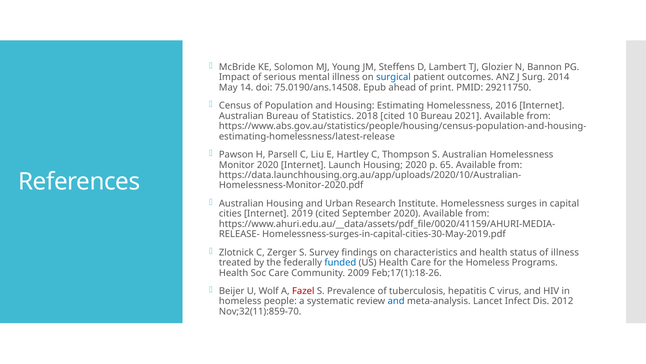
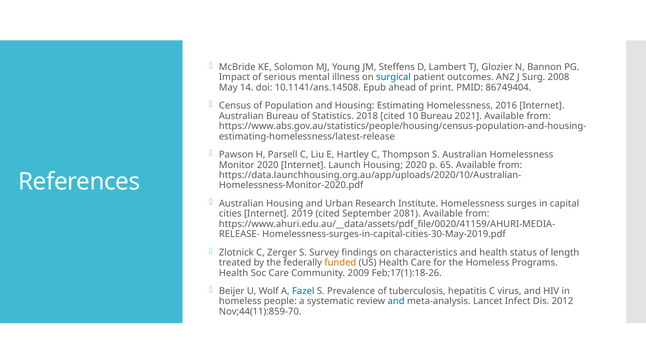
2014: 2014 -> 2008
75.0190/ans.14508: 75.0190/ans.14508 -> 10.1141/ans.14508
29211750: 29211750 -> 86749404
September 2020: 2020 -> 2081
of illness: illness -> length
funded colour: blue -> orange
Fazel colour: red -> blue
Nov;32(11):859-70: Nov;32(11):859-70 -> Nov;44(11):859-70
